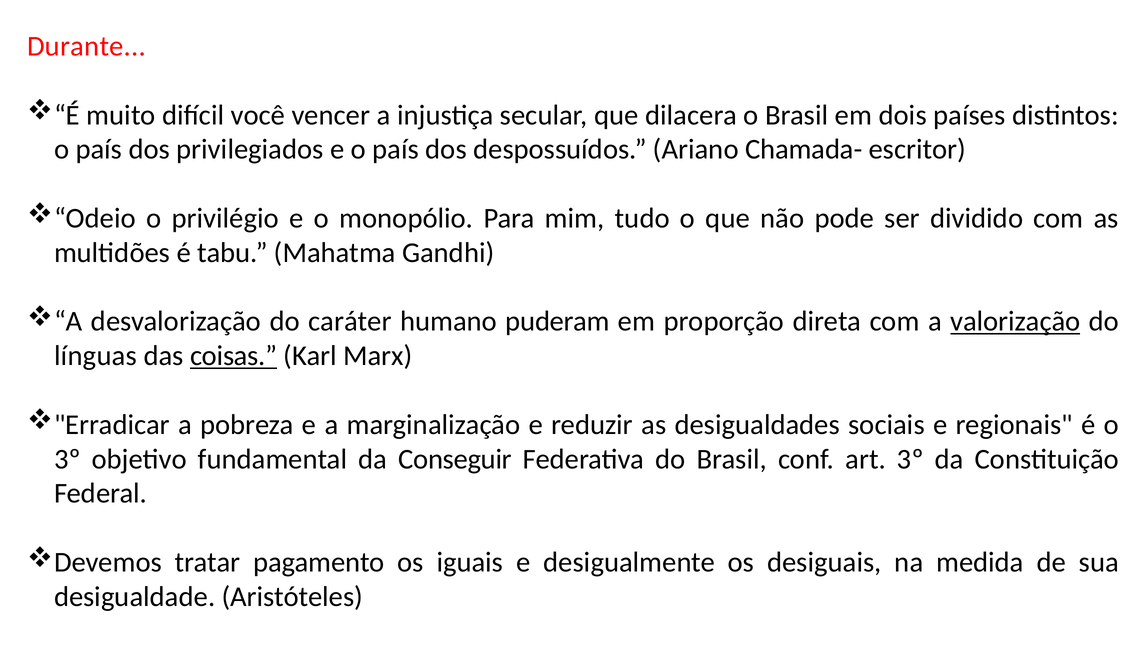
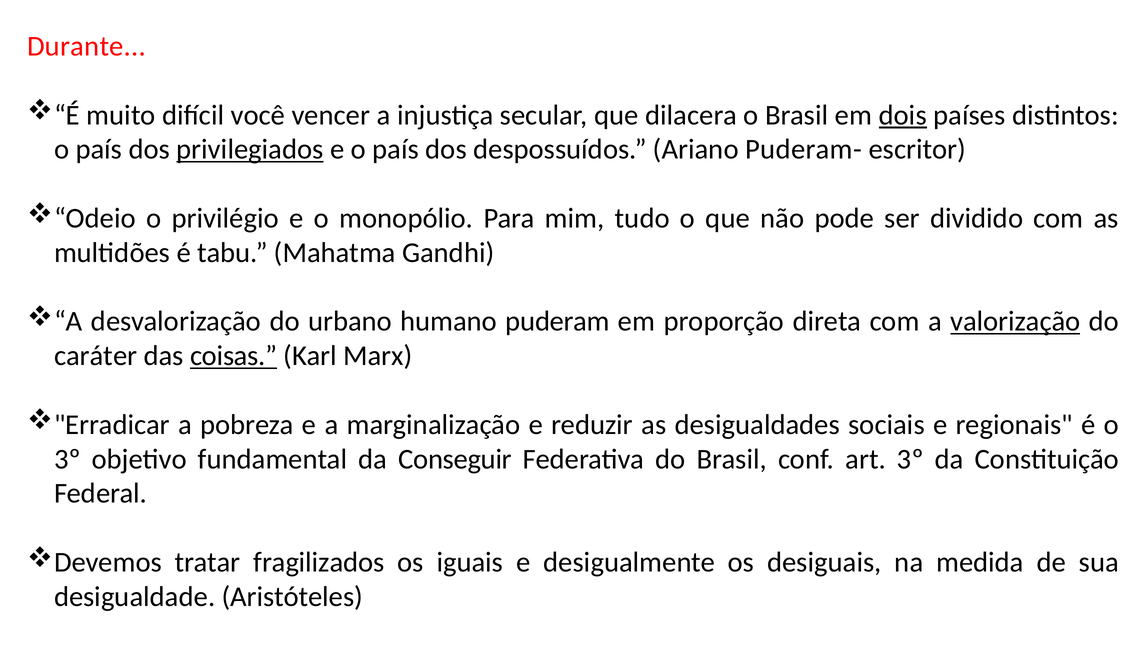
dois underline: none -> present
privilegiados underline: none -> present
Chamada-: Chamada- -> Puderam-
caráter: caráter -> urbano
línguas: línguas -> caráter
pagamento: pagamento -> fragilizados
